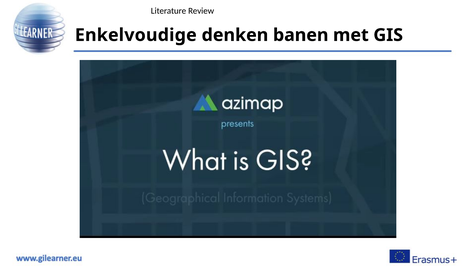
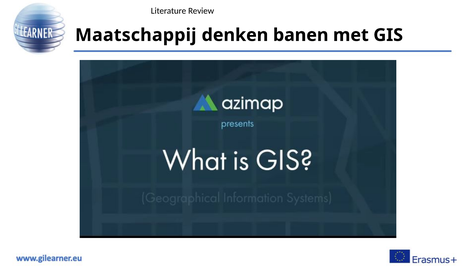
Enkelvoudige: Enkelvoudige -> Maatschappij
